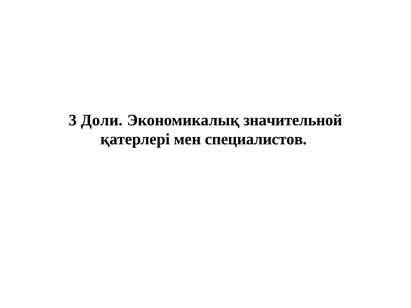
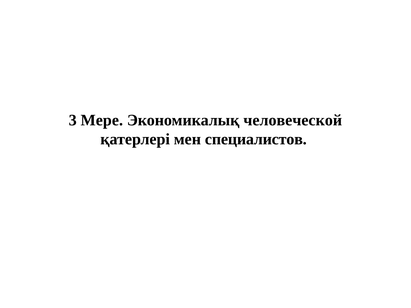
Доли: Доли -> Мере
значительной: значительной -> человеческой
